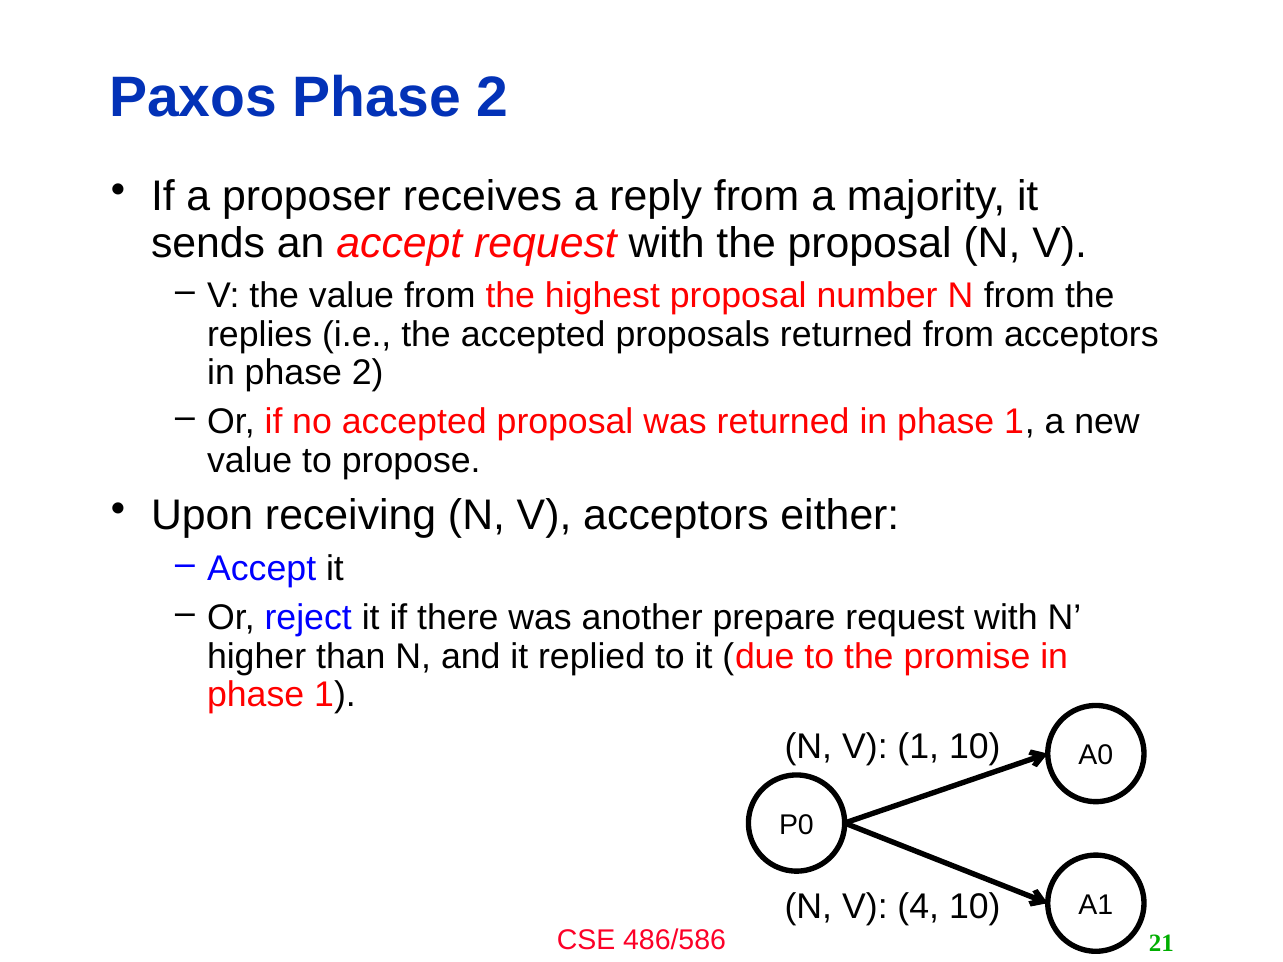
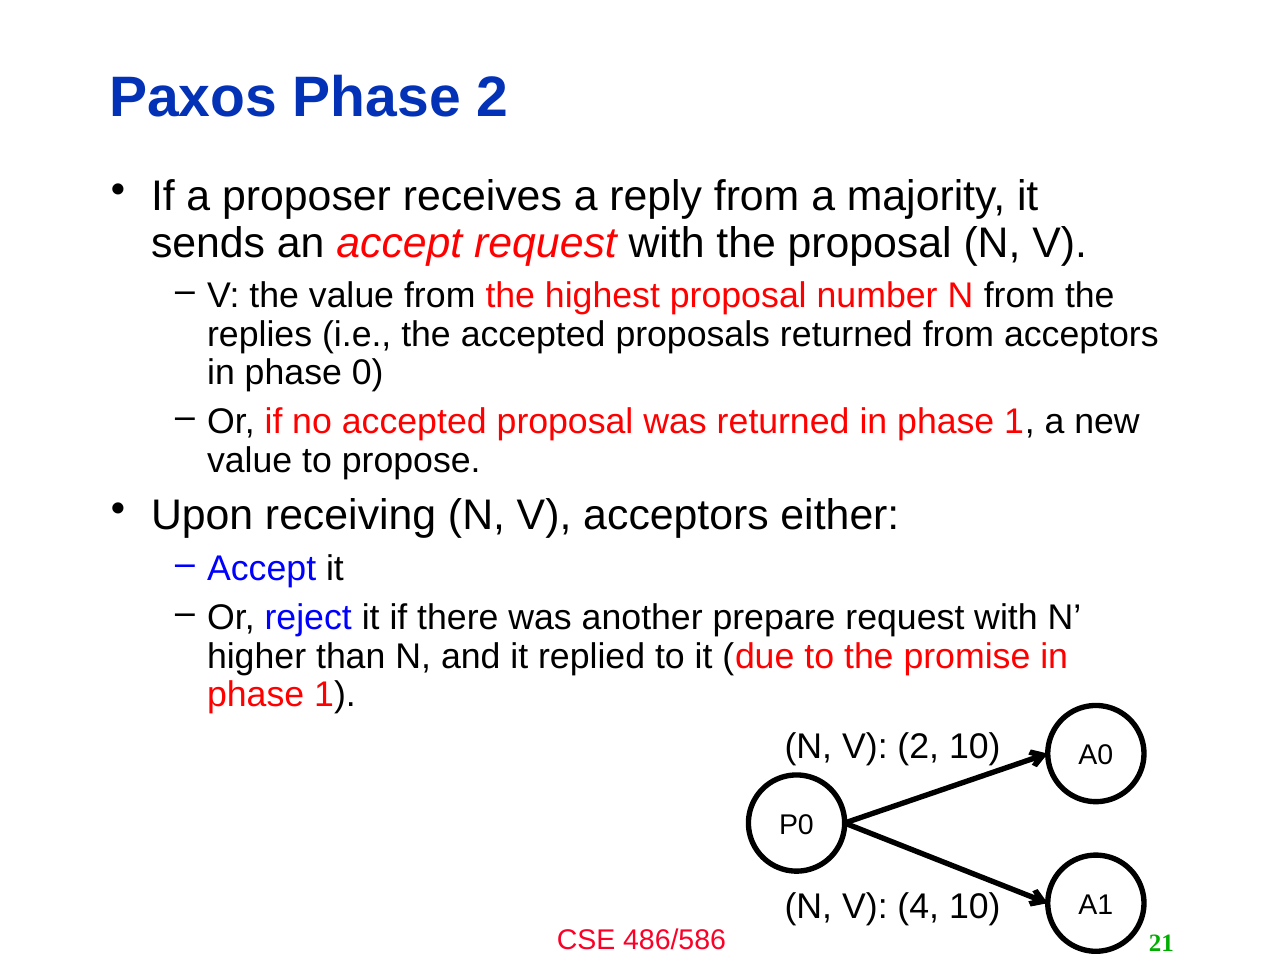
in phase 2: 2 -> 0
V 1: 1 -> 2
